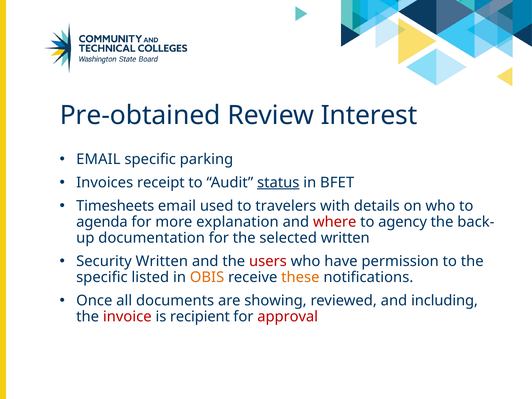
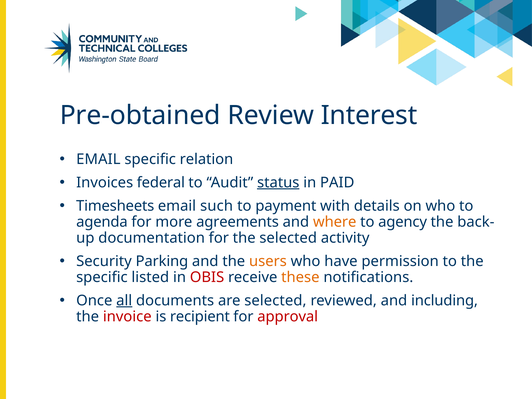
parking: parking -> relation
receipt: receipt -> federal
BFET: BFET -> PAID
used: used -> such
travelers: travelers -> payment
explanation: explanation -> agreements
where colour: red -> orange
selected written: written -> activity
Security Written: Written -> Parking
users colour: red -> orange
OBIS colour: orange -> red
all underline: none -> present
are showing: showing -> selected
